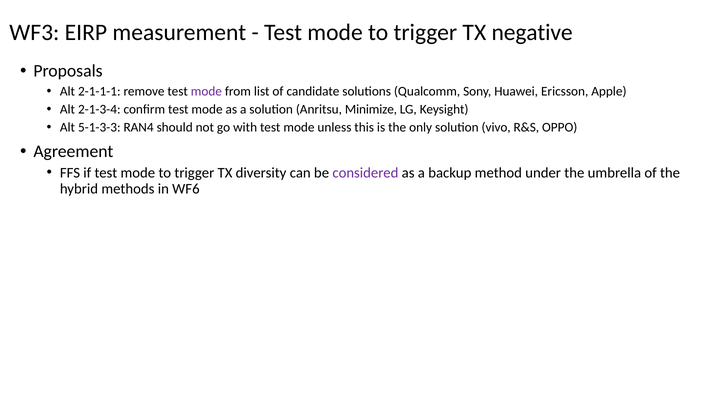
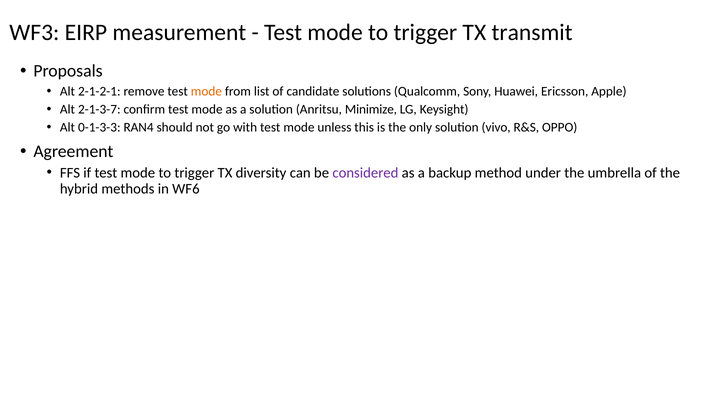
negative: negative -> transmit
2-1-1-1: 2-1-1-1 -> 2-1-2-1
mode at (206, 91) colour: purple -> orange
2-1-3-4: 2-1-3-4 -> 2-1-3-7
5-1-3-3: 5-1-3-3 -> 0-1-3-3
